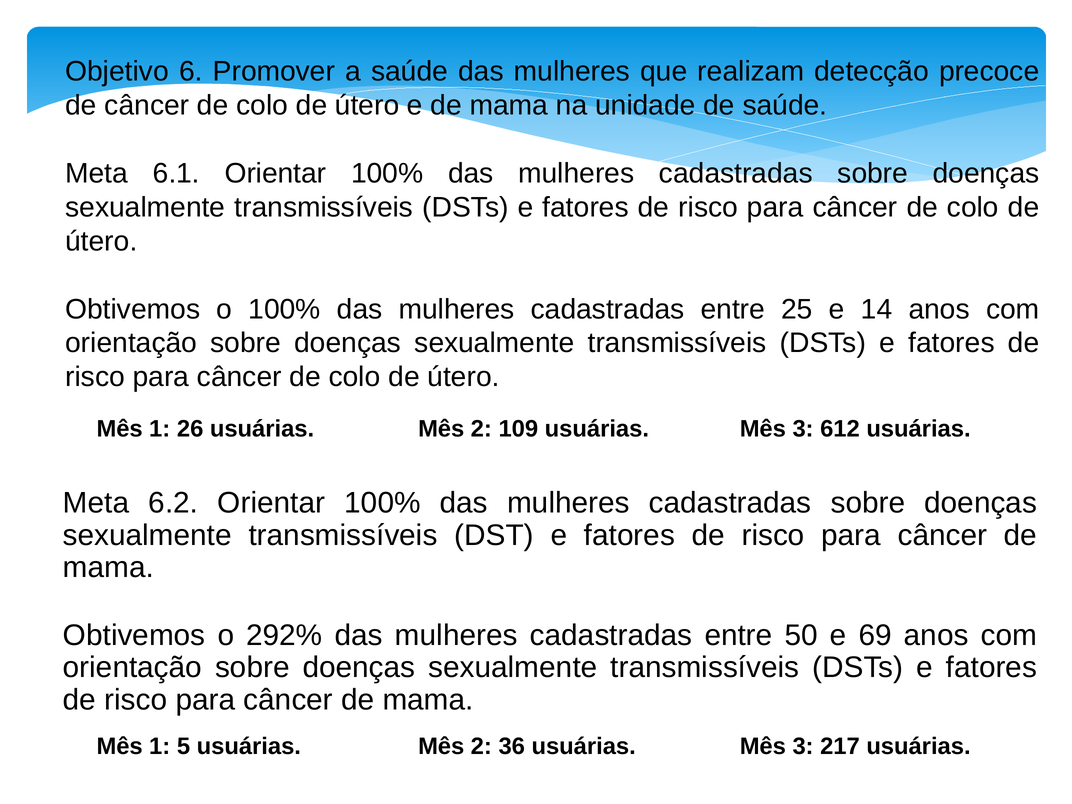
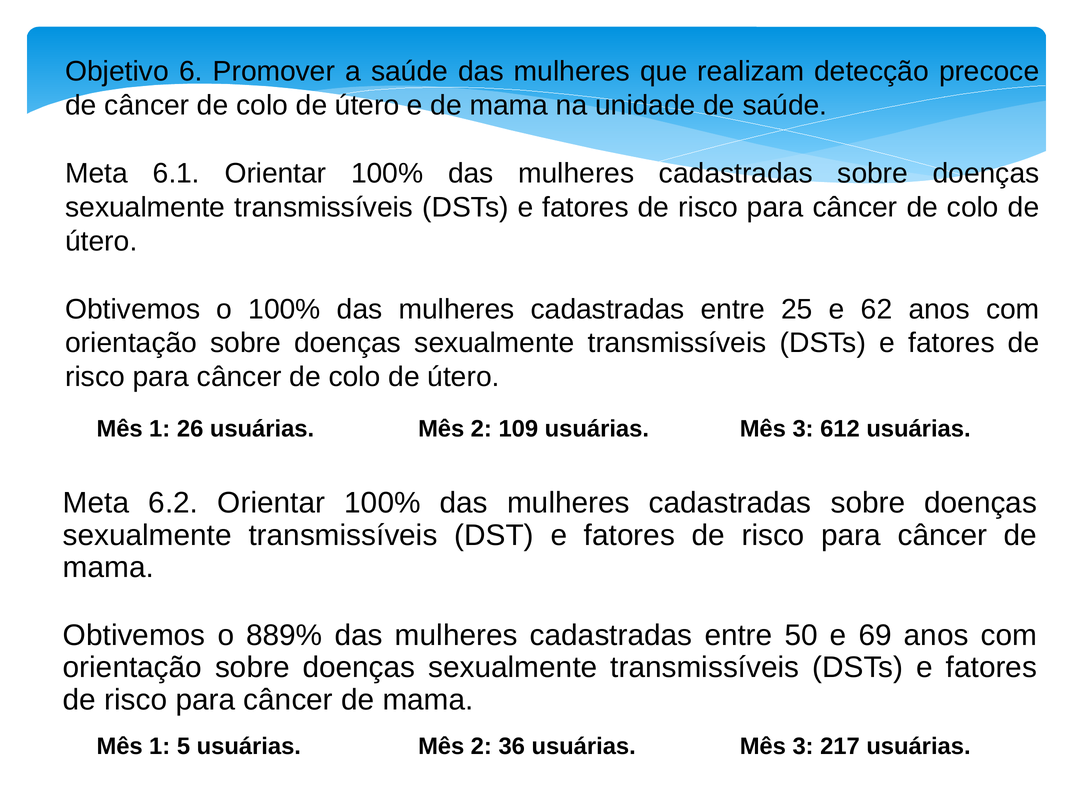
14: 14 -> 62
292%: 292% -> 889%
